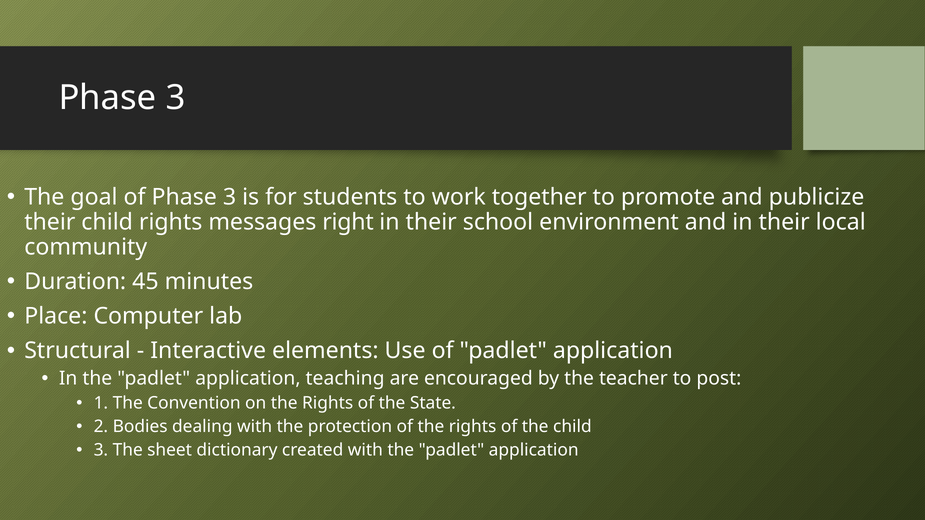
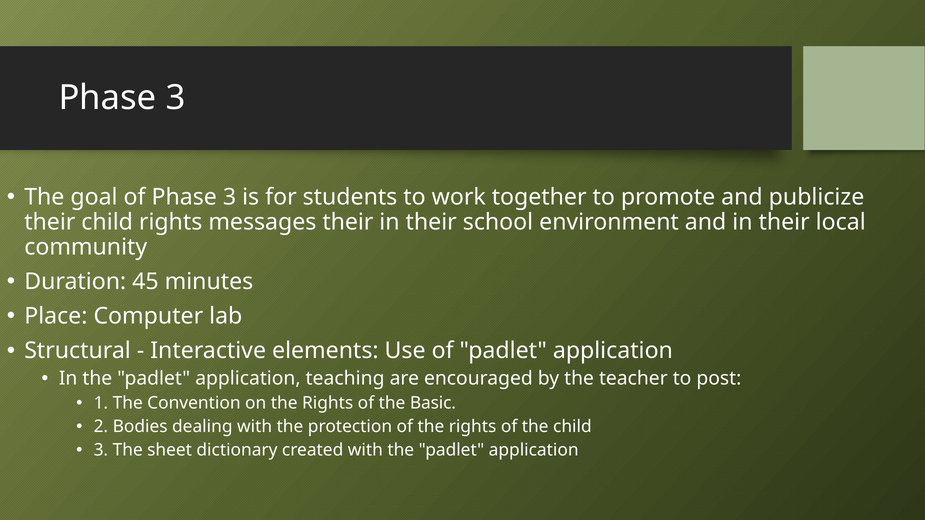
messages right: right -> their
State: State -> Basic
